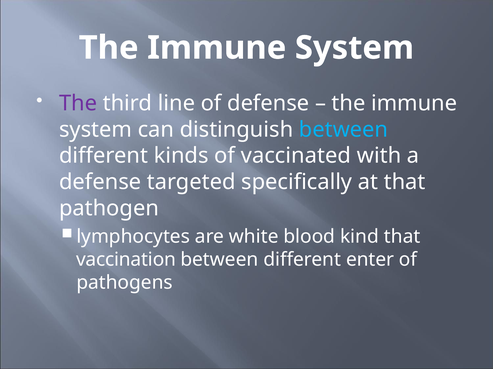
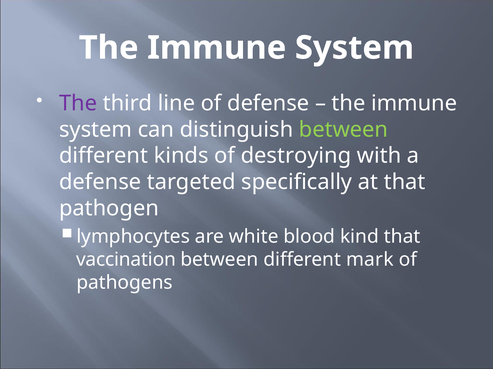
between at (344, 130) colour: light blue -> light green
vaccinated: vaccinated -> destroying
enter: enter -> mark
